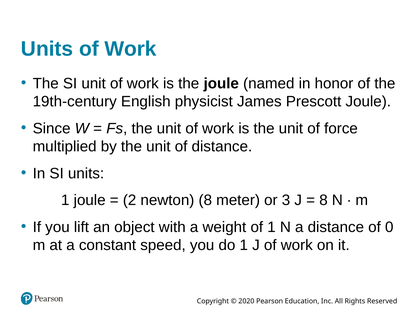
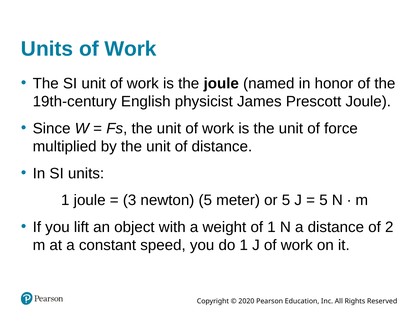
2: 2 -> 3
newton 8: 8 -> 5
or 3: 3 -> 5
8 at (323, 200): 8 -> 5
0: 0 -> 2
